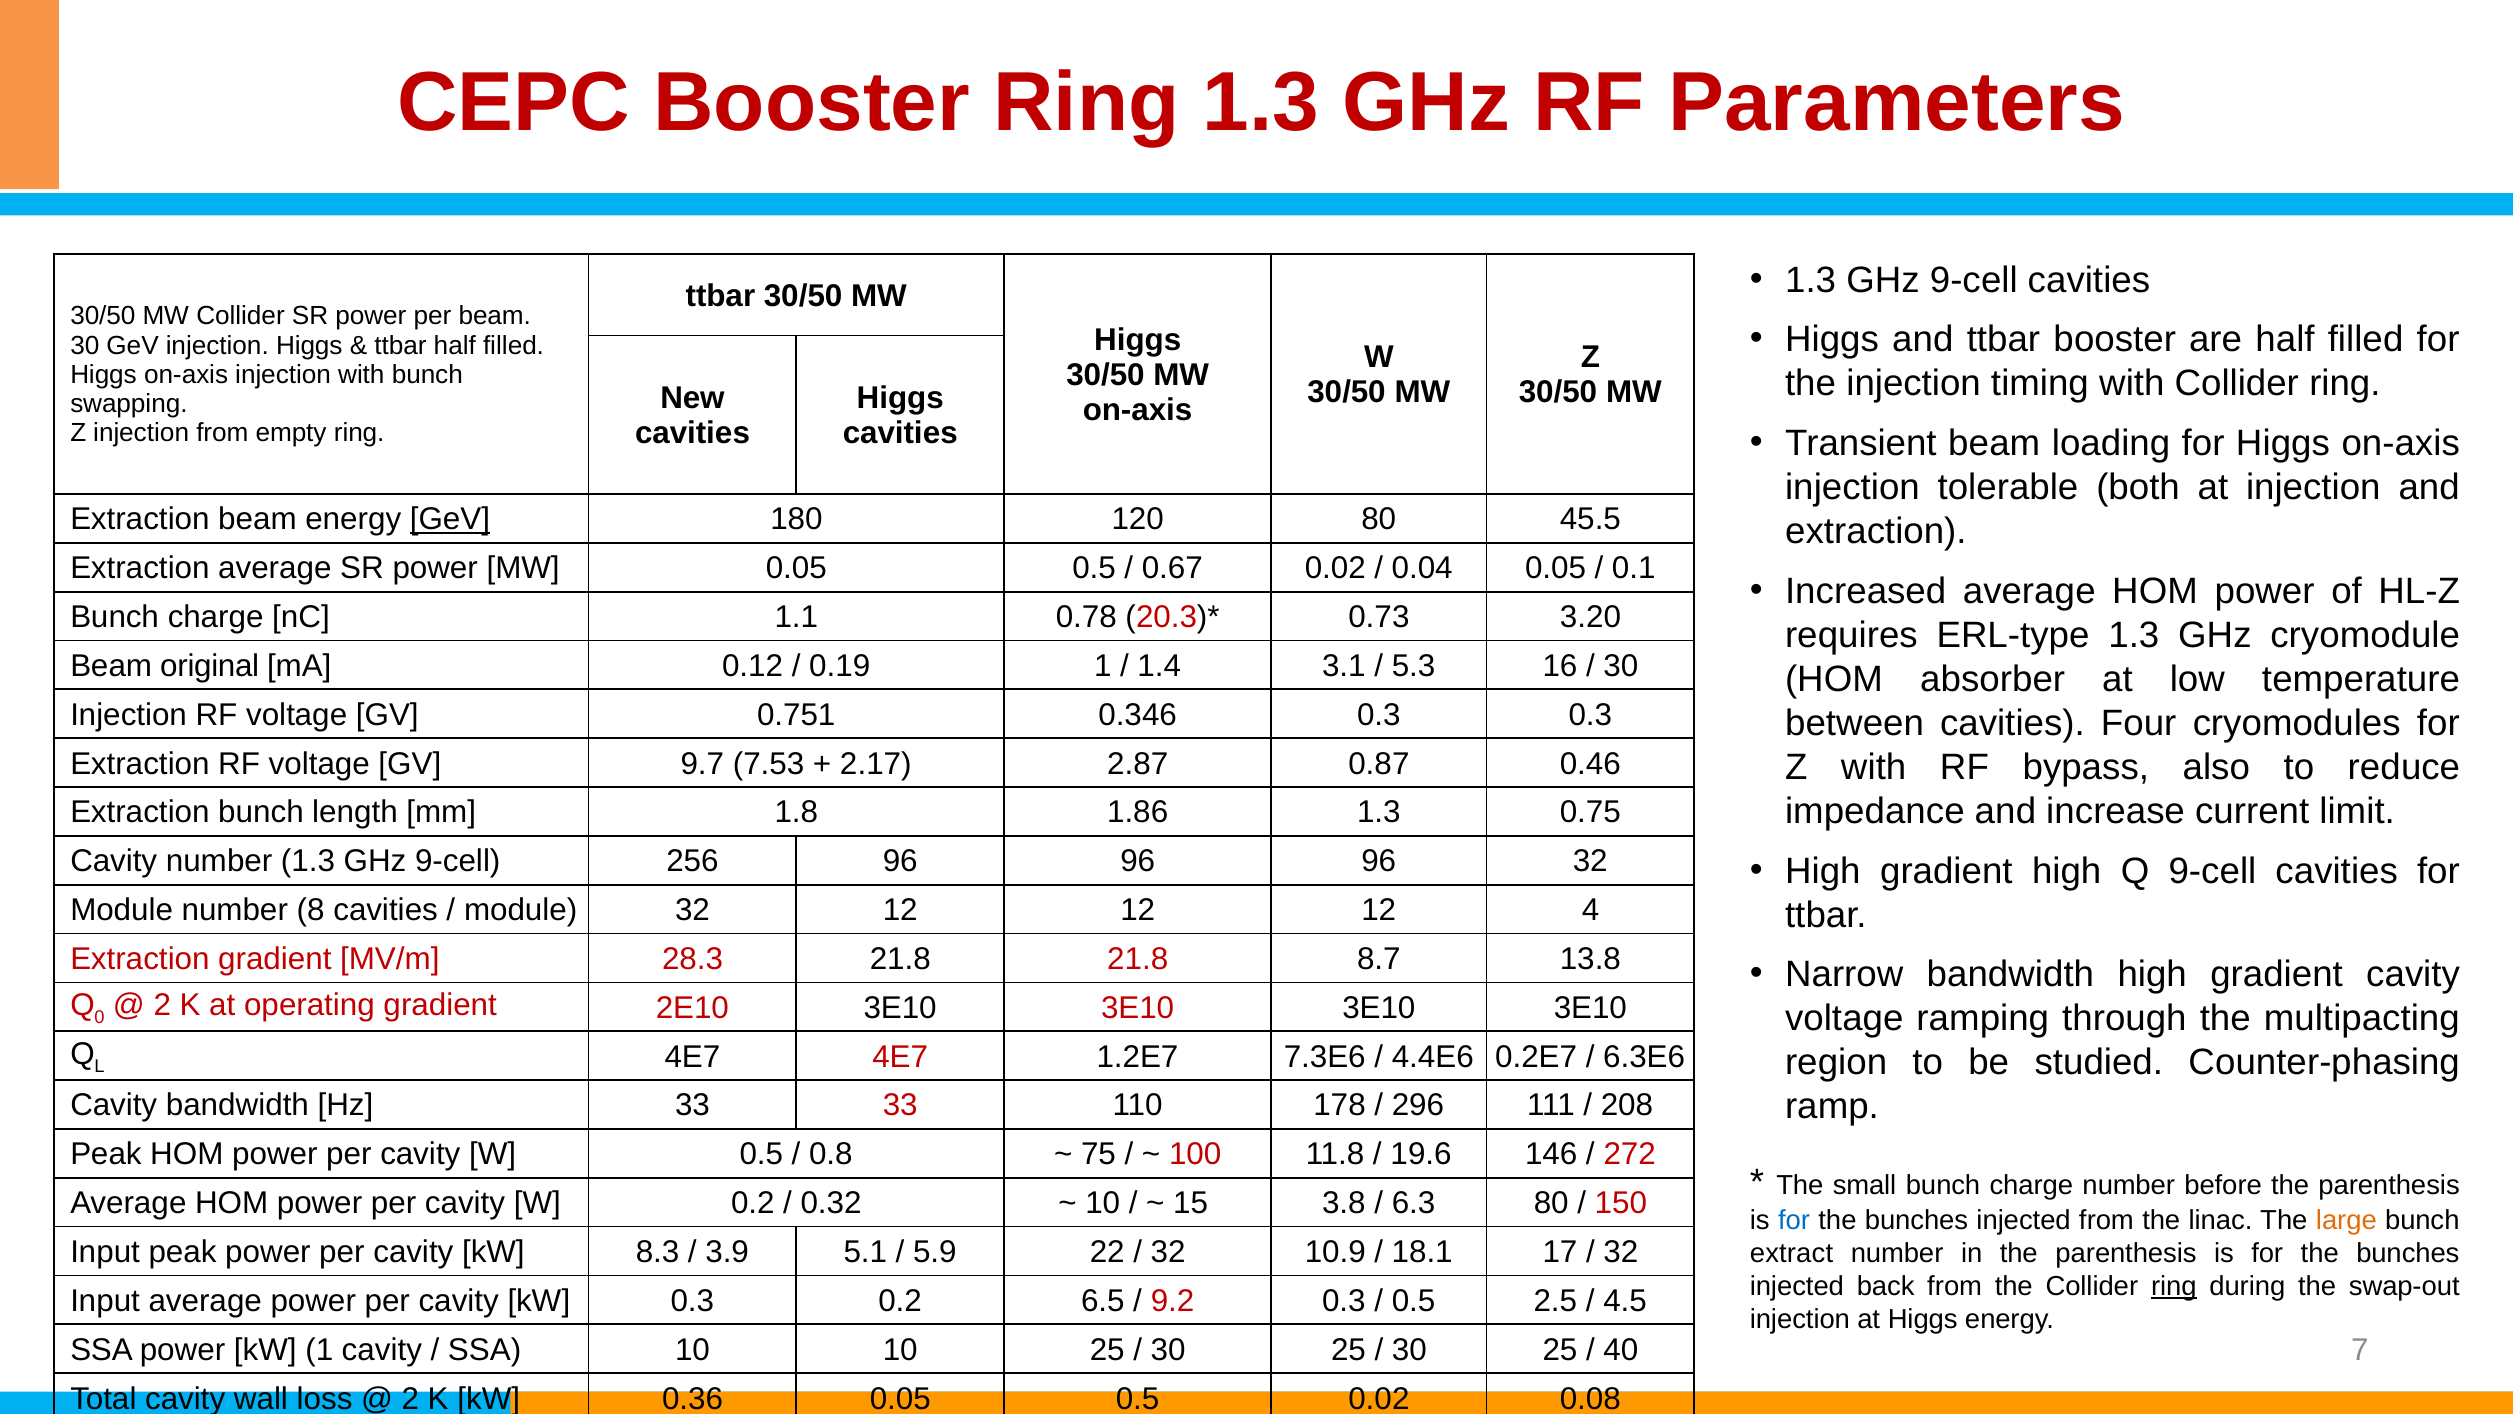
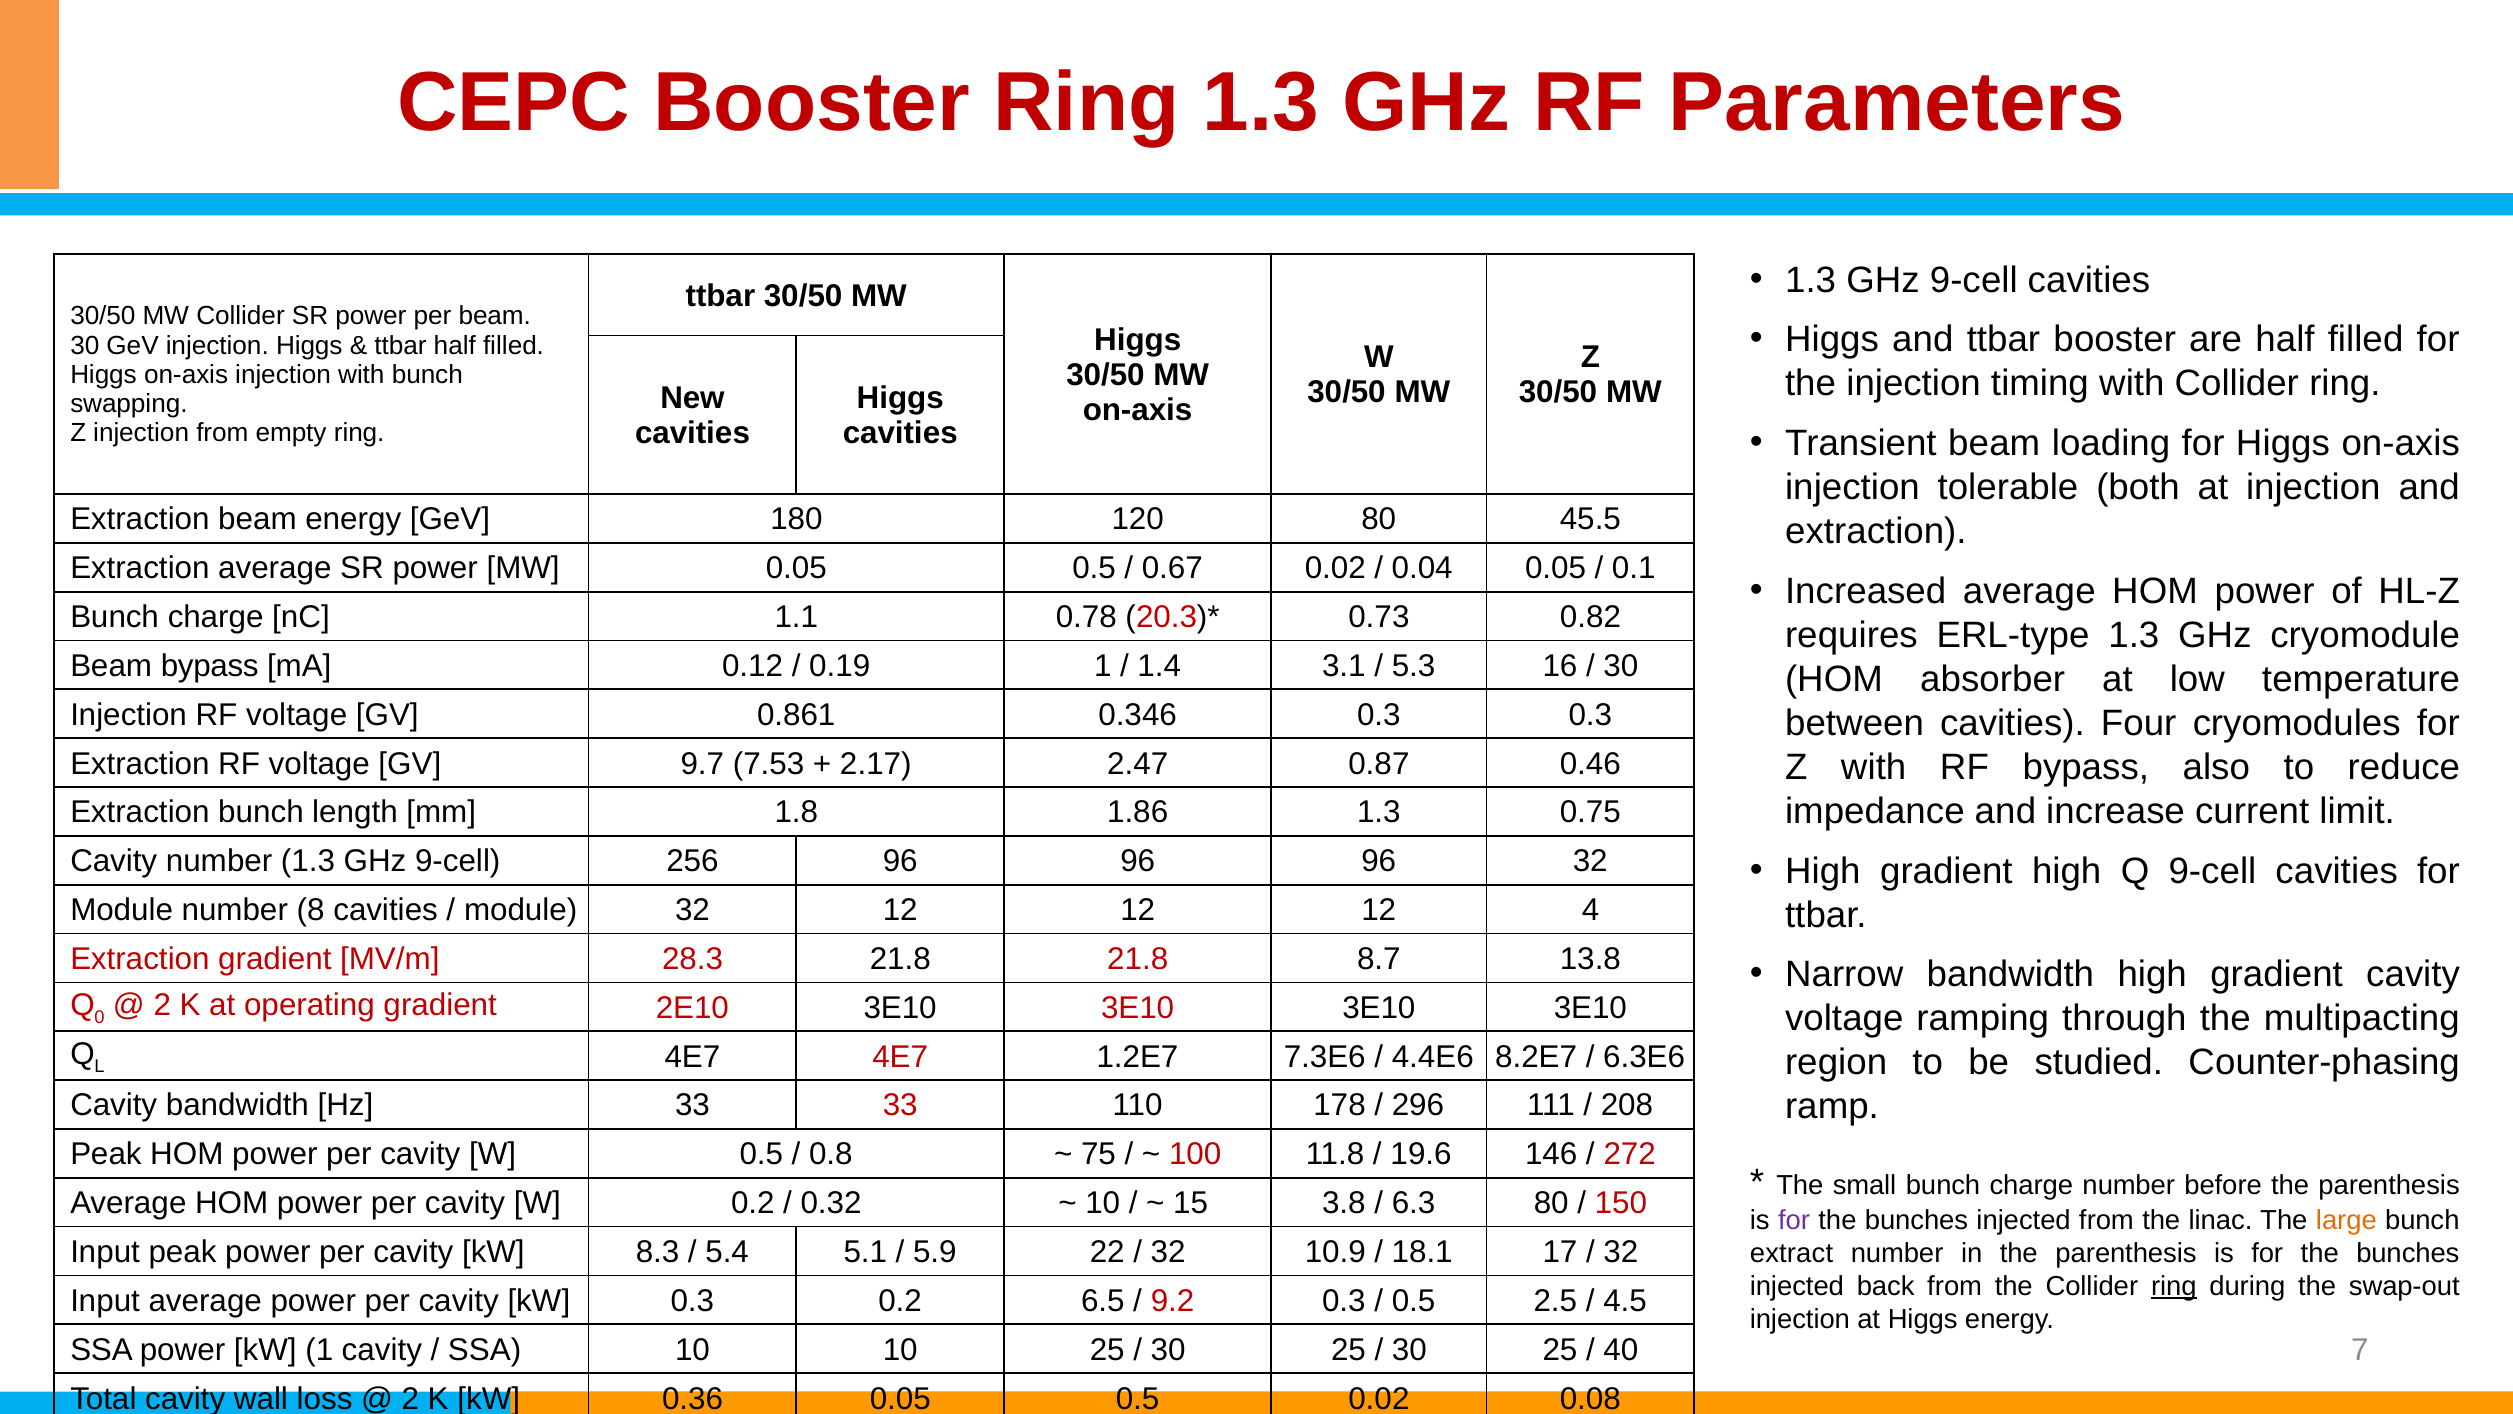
GeV at (450, 519) underline: present -> none
3.20: 3.20 -> 0.82
Beam original: original -> bypass
0.751: 0.751 -> 0.861
2.87: 2.87 -> 2.47
0.2E7: 0.2E7 -> 8.2E7
for at (1794, 1220) colour: blue -> purple
3.9: 3.9 -> 5.4
